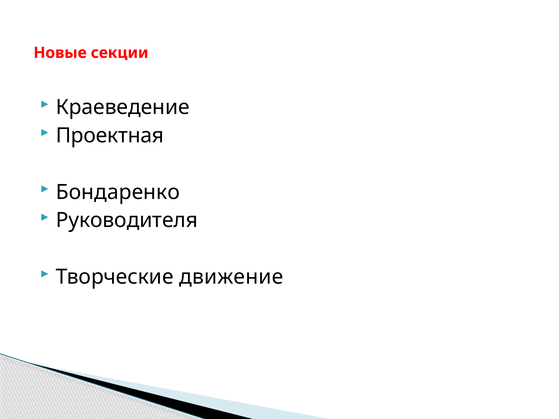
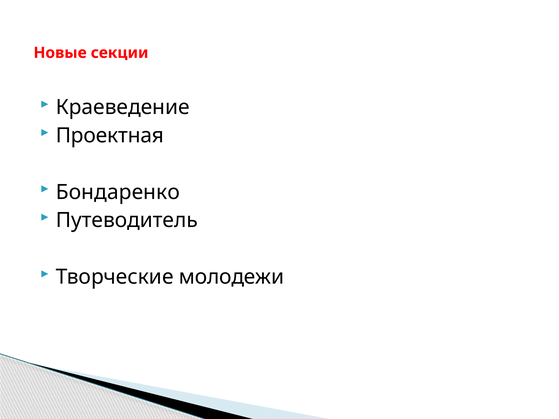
Руководителя: Руководителя -> Путеводитель
движение: движение -> молодежи
